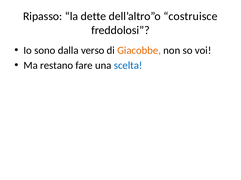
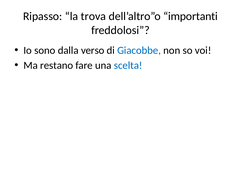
dette: dette -> trova
costruisce: costruisce -> importanti
Giacobbe colour: orange -> blue
